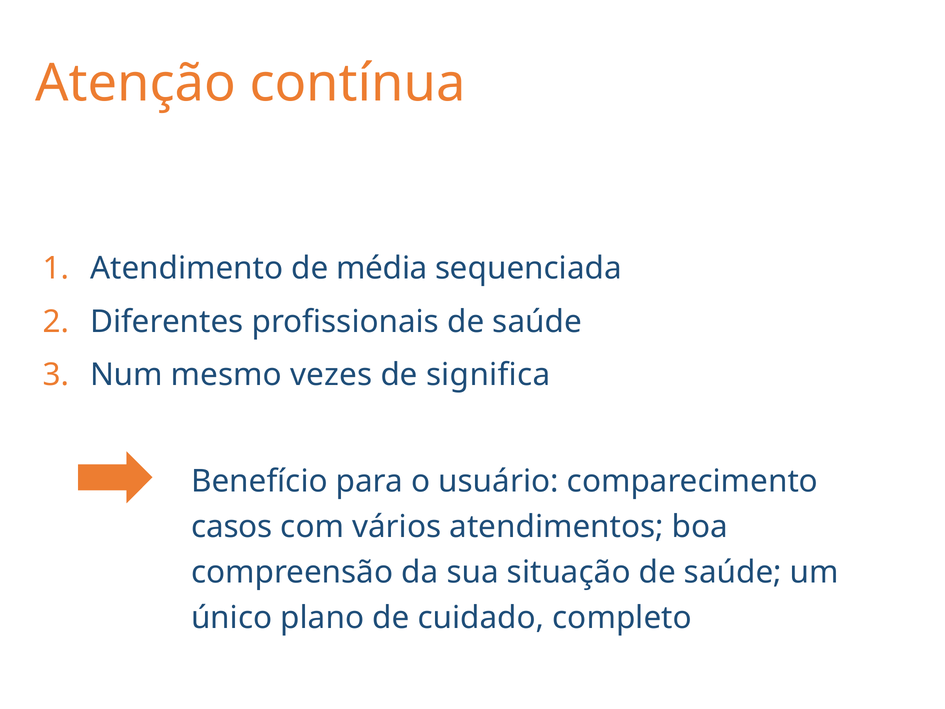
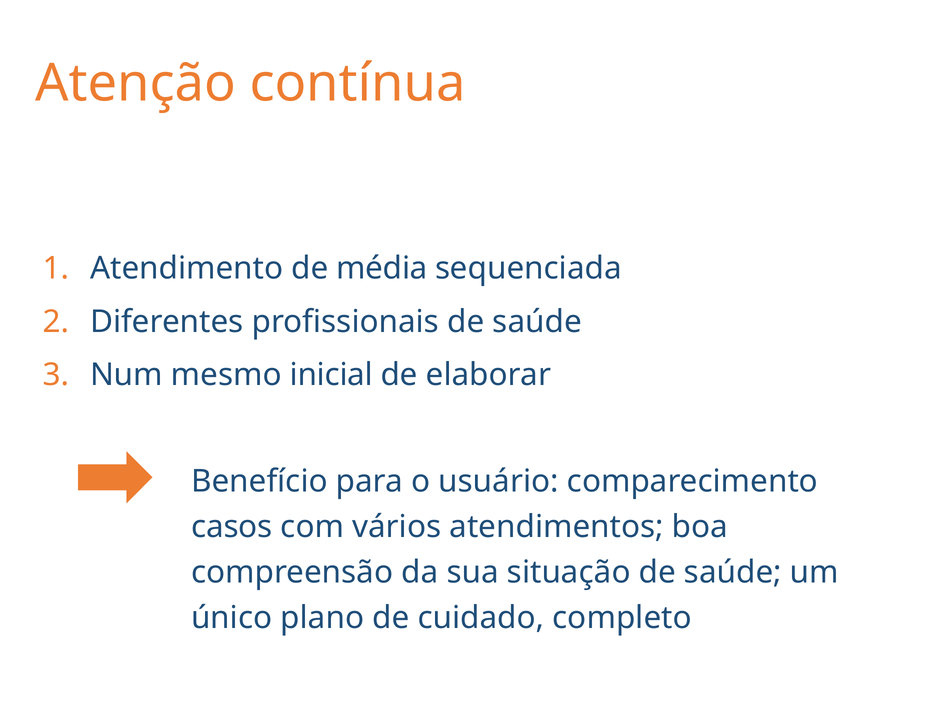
vezes: vezes -> inicial
significa: significa -> elaborar
